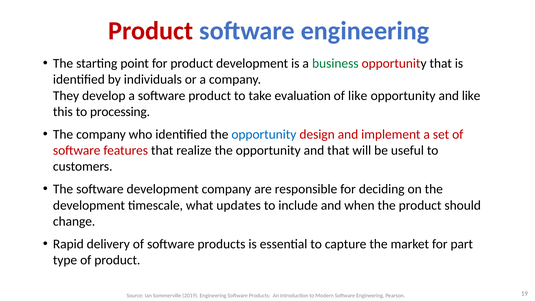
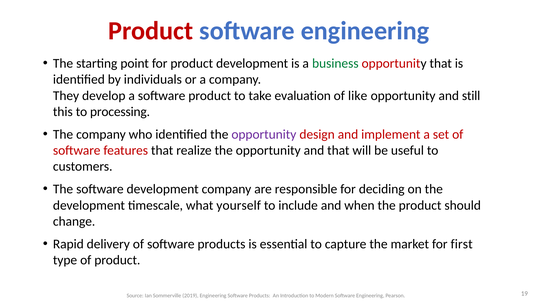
and like: like -> still
opportunity at (264, 134) colour: blue -> purple
updates: updates -> yourself
part: part -> first
